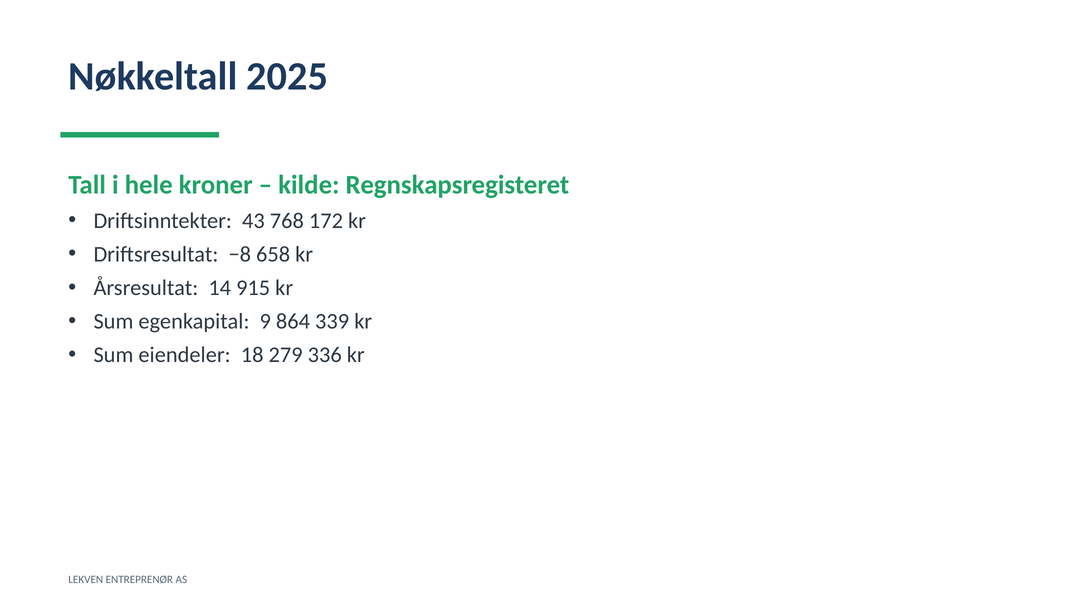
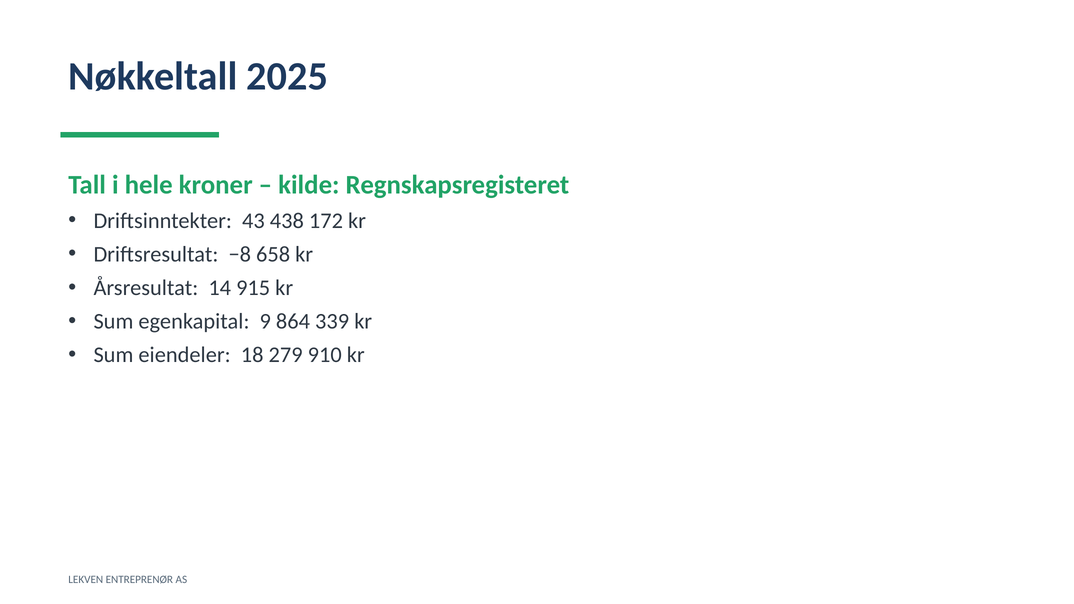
768: 768 -> 438
336: 336 -> 910
